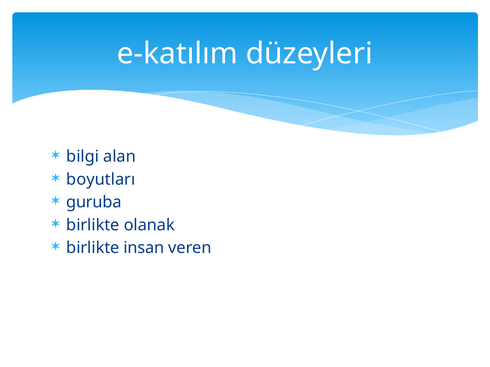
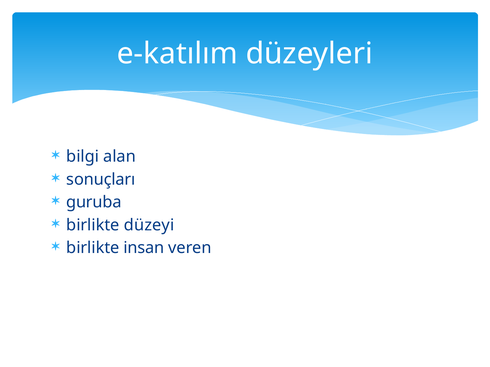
boyutları: boyutları -> sonuçları
olanak: olanak -> düzeyi
